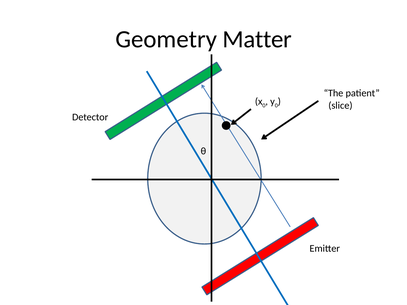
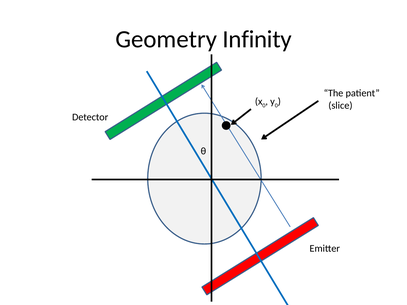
Matter: Matter -> Infinity
